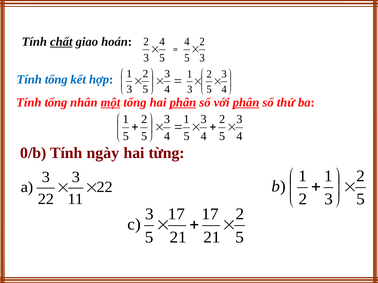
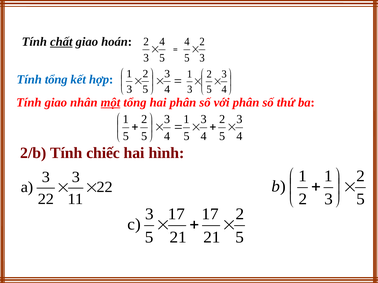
tổng at (56, 103): tổng -> giao
phân at (183, 103) underline: present -> none
phân at (246, 103) underline: present -> none
0/b: 0/b -> 2/b
ngày: ngày -> chiếc
từng: từng -> hình
